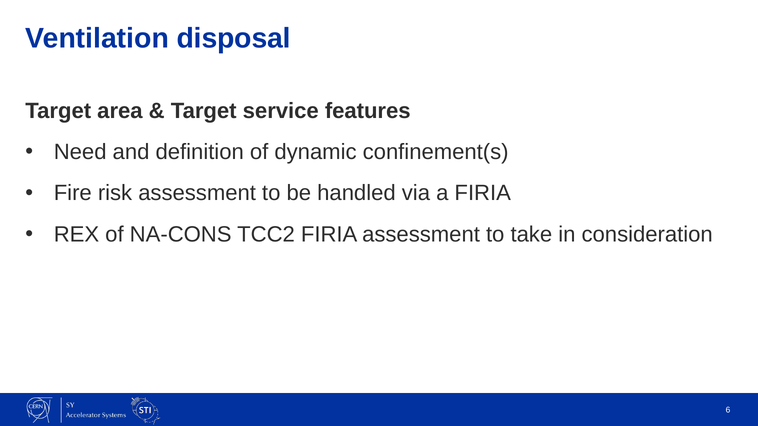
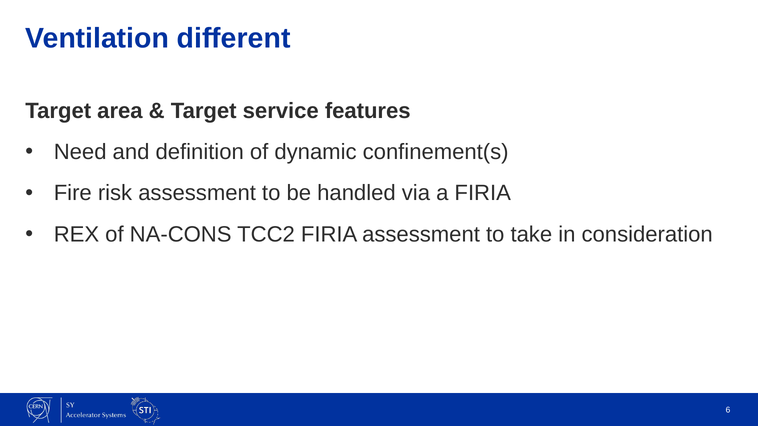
disposal: disposal -> different
